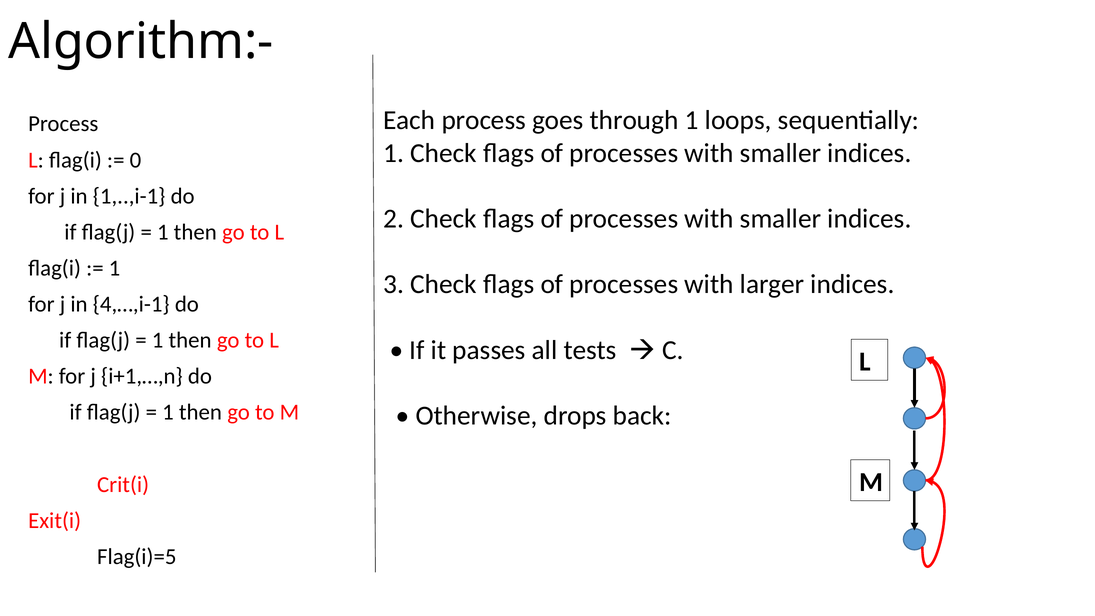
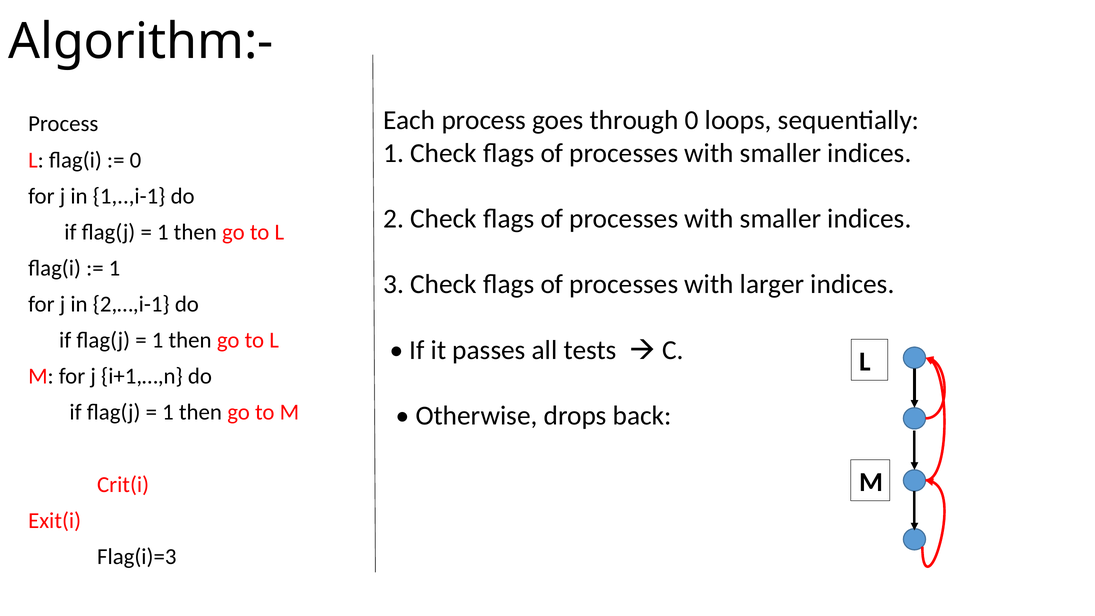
through 1: 1 -> 0
4,…,i-1: 4,…,i-1 -> 2,…,i-1
Flag(i)=5: Flag(i)=5 -> Flag(i)=3
